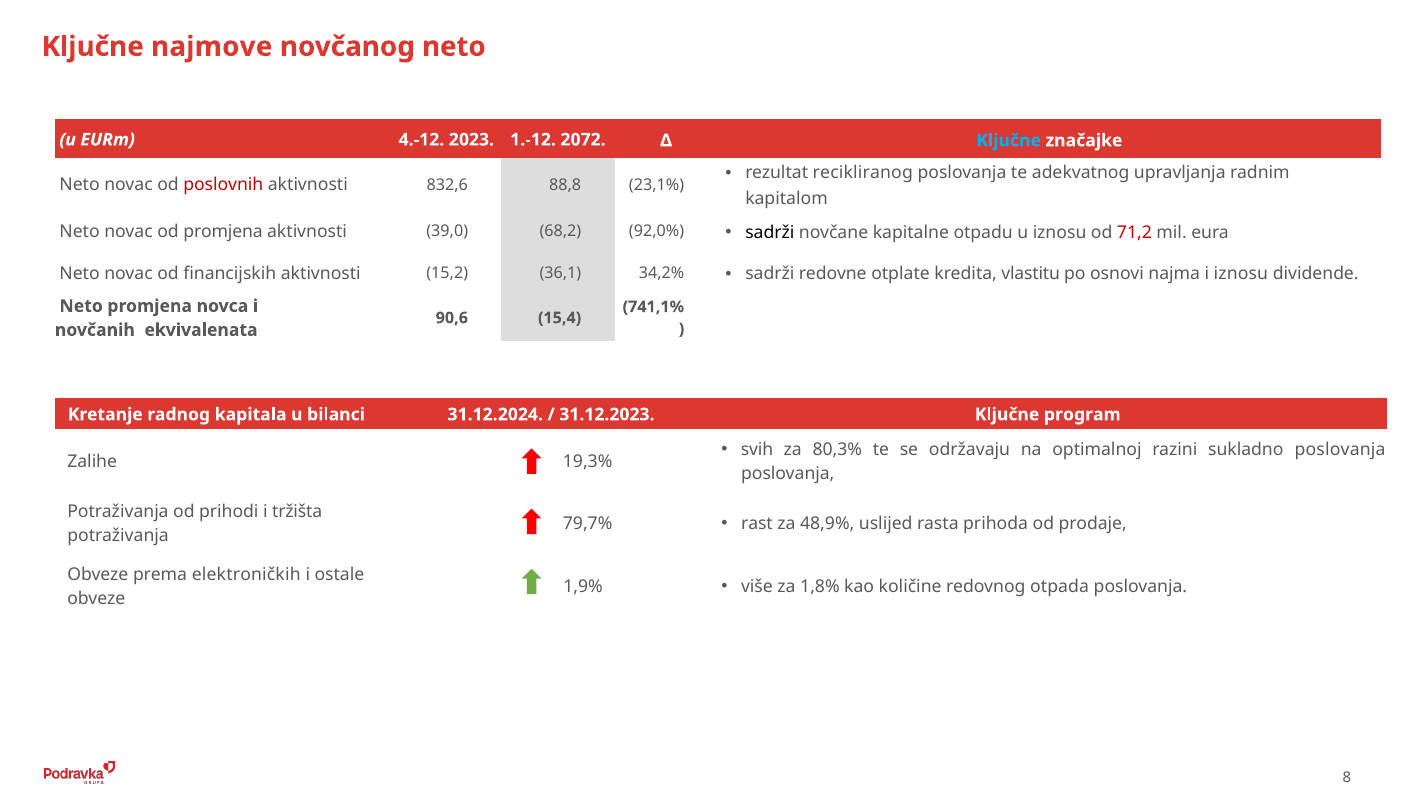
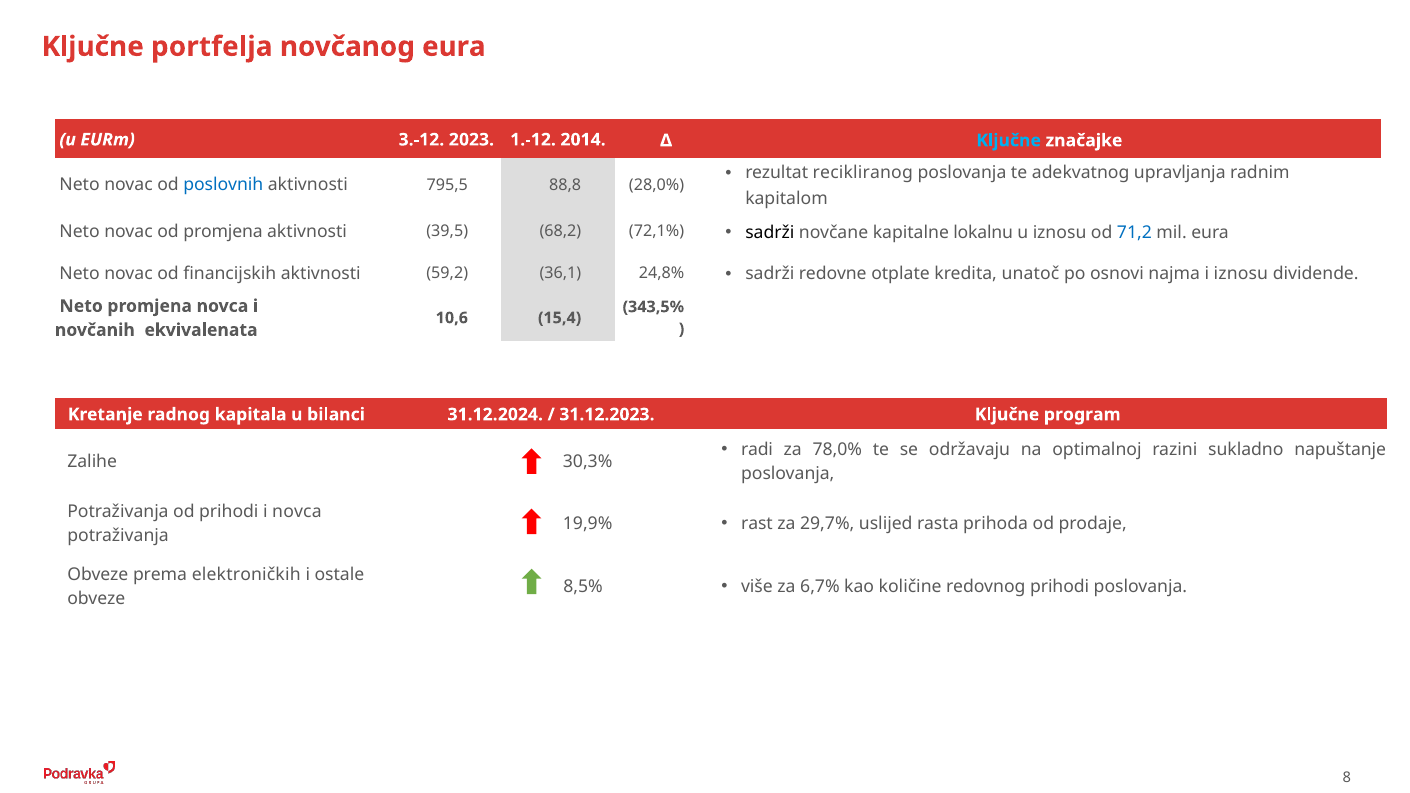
najmove: najmove -> portfelja
novčanog neto: neto -> eura
4.-12: 4.-12 -> 3.-12
2072: 2072 -> 2014
poslovnih colour: red -> blue
832,6: 832,6 -> 795,5
23,1%: 23,1% -> 28,0%
39,0: 39,0 -> 39,5
92,0%: 92,0% -> 72,1%
otpadu: otpadu -> lokalnu
71,2 colour: red -> blue
15,2: 15,2 -> 59,2
34,2%: 34,2% -> 24,8%
vlastitu: vlastitu -> unatoč
741,1%: 741,1% -> 343,5%
90,6: 90,6 -> 10,6
svih: svih -> radi
80,3%: 80,3% -> 78,0%
sukladno poslovanja: poslovanja -> napuštanje
19,3%: 19,3% -> 30,3%
i tržišta: tržišta -> novca
79,7%: 79,7% -> 19,9%
48,9%: 48,9% -> 29,7%
1,9%: 1,9% -> 8,5%
1,8%: 1,8% -> 6,7%
redovnog otpada: otpada -> prihodi
